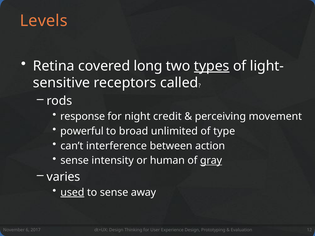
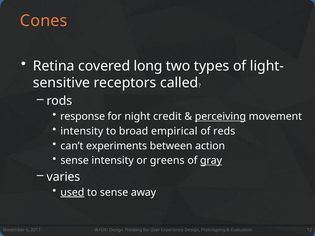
Levels: Levels -> Cones
types underline: present -> none
perceiving underline: none -> present
powerful at (82, 131): powerful -> intensity
unlimited: unlimited -> empirical
type: type -> reds
interference: interference -> experiments
human: human -> greens
